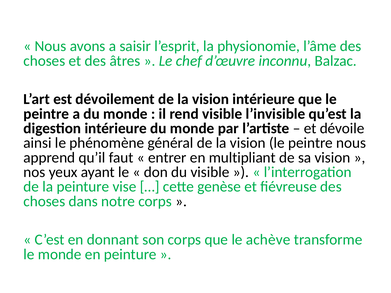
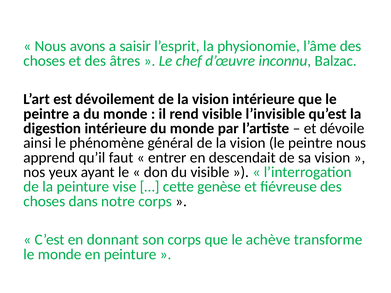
multipliant: multipliant -> descendait
